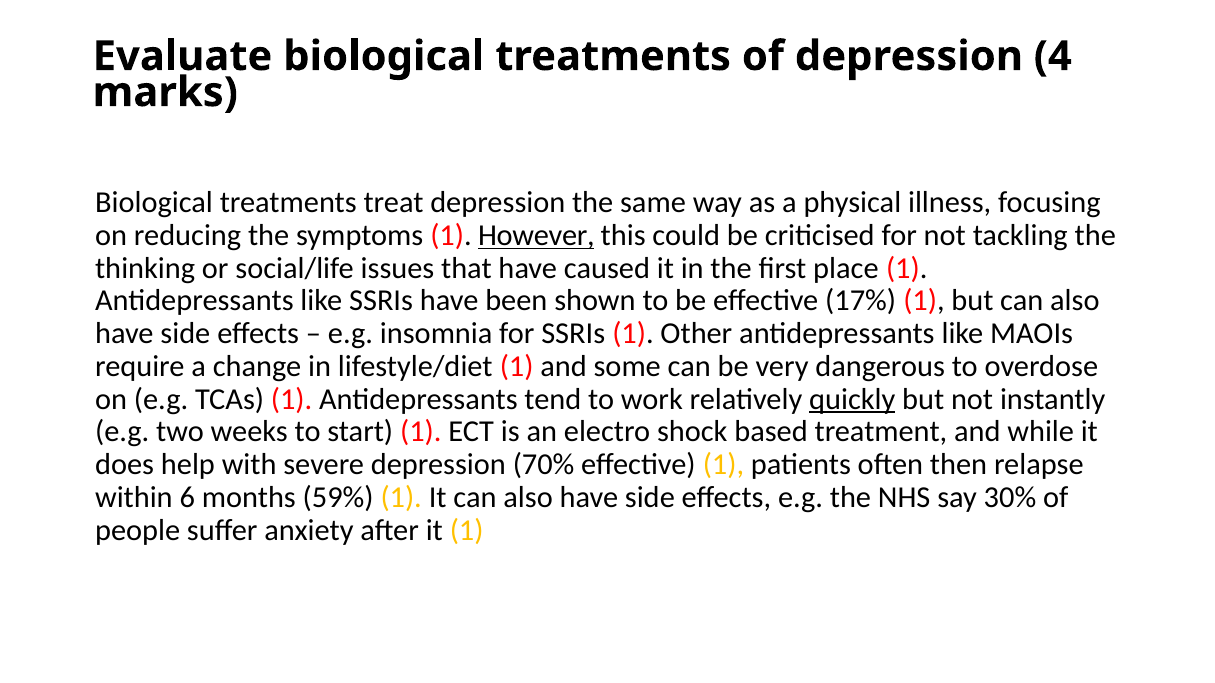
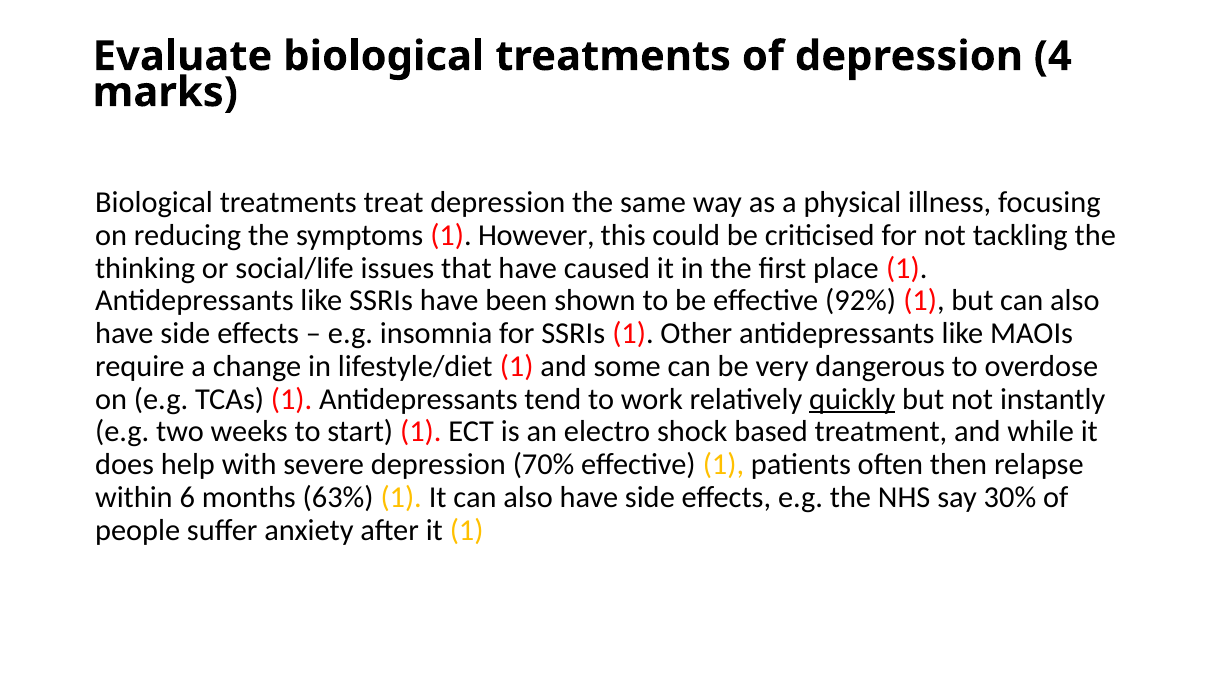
However underline: present -> none
17%: 17% -> 92%
59%: 59% -> 63%
